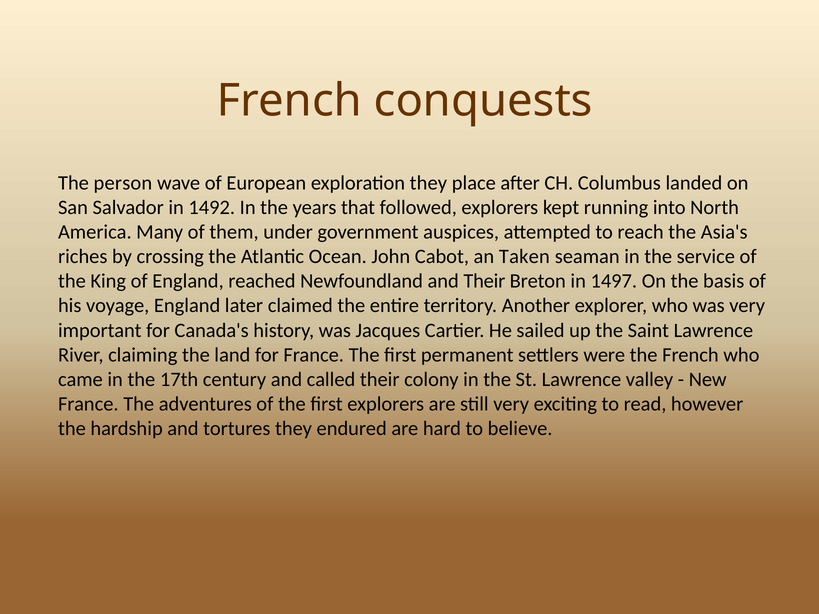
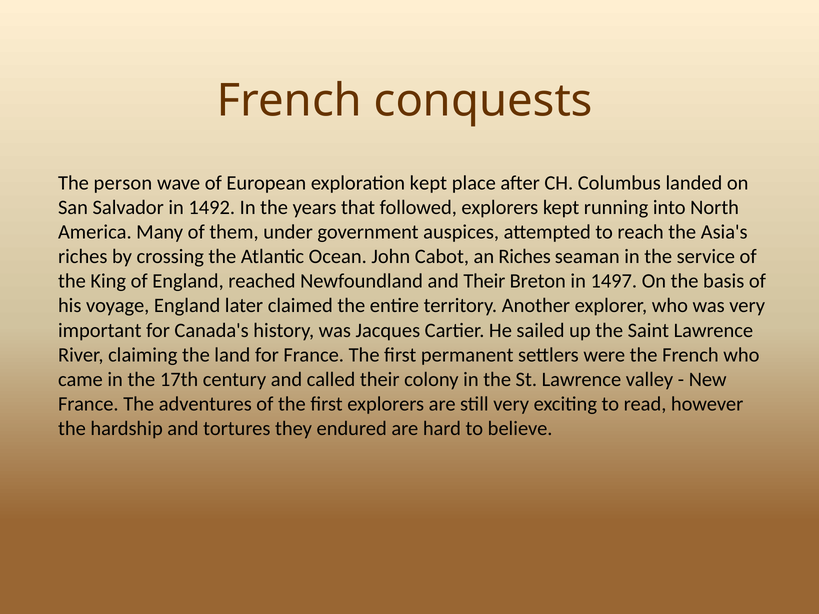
exploration they: they -> kept
an Taken: Taken -> Riches
